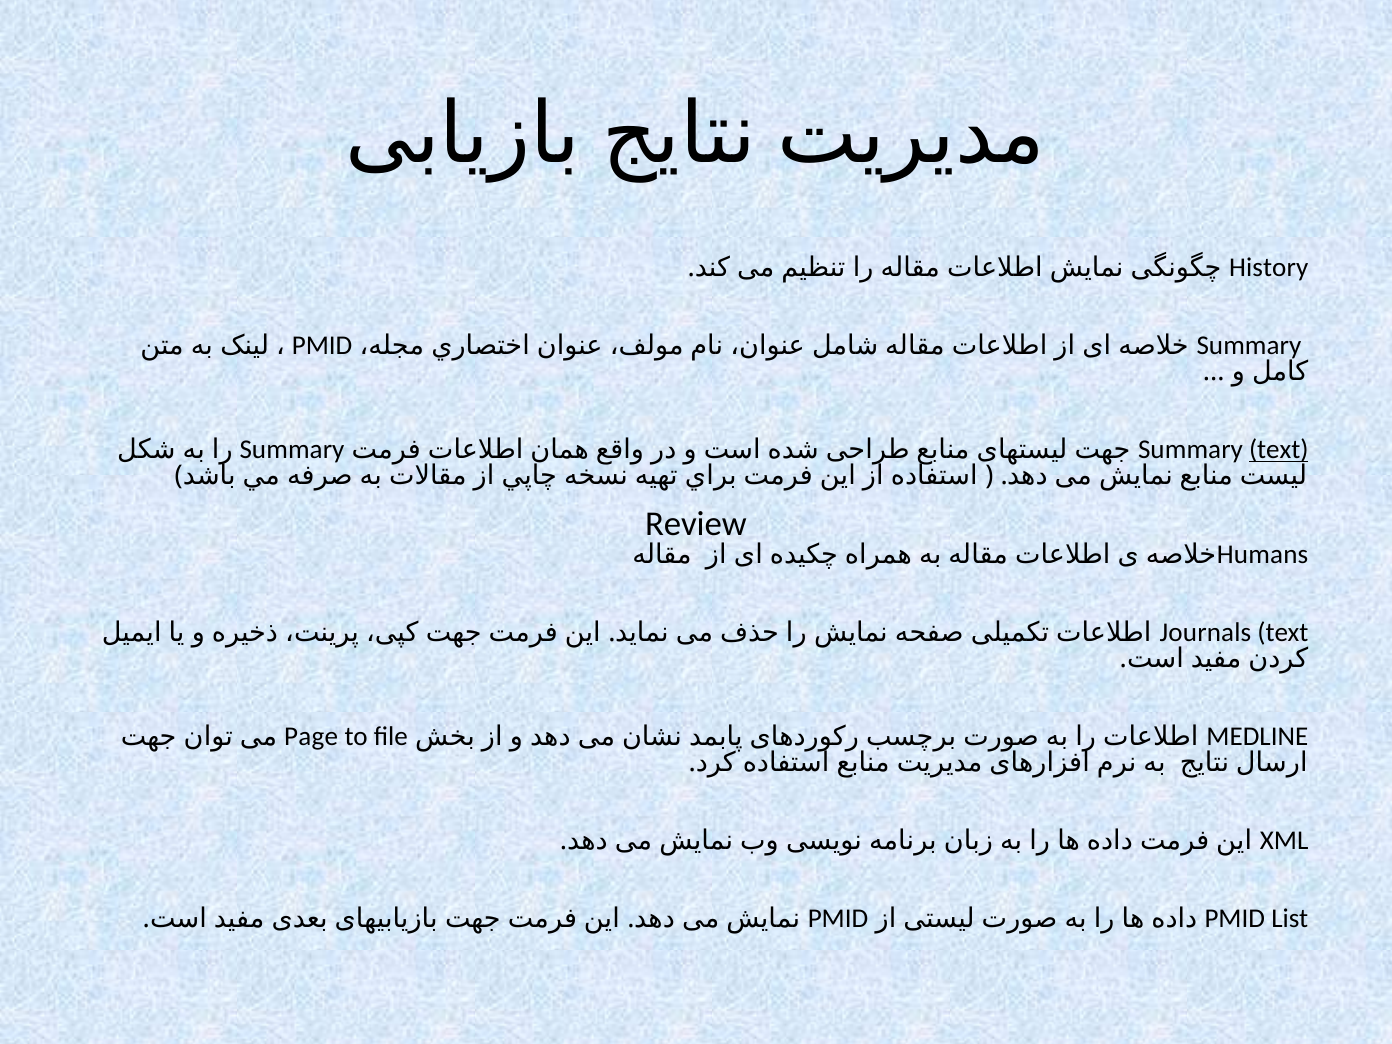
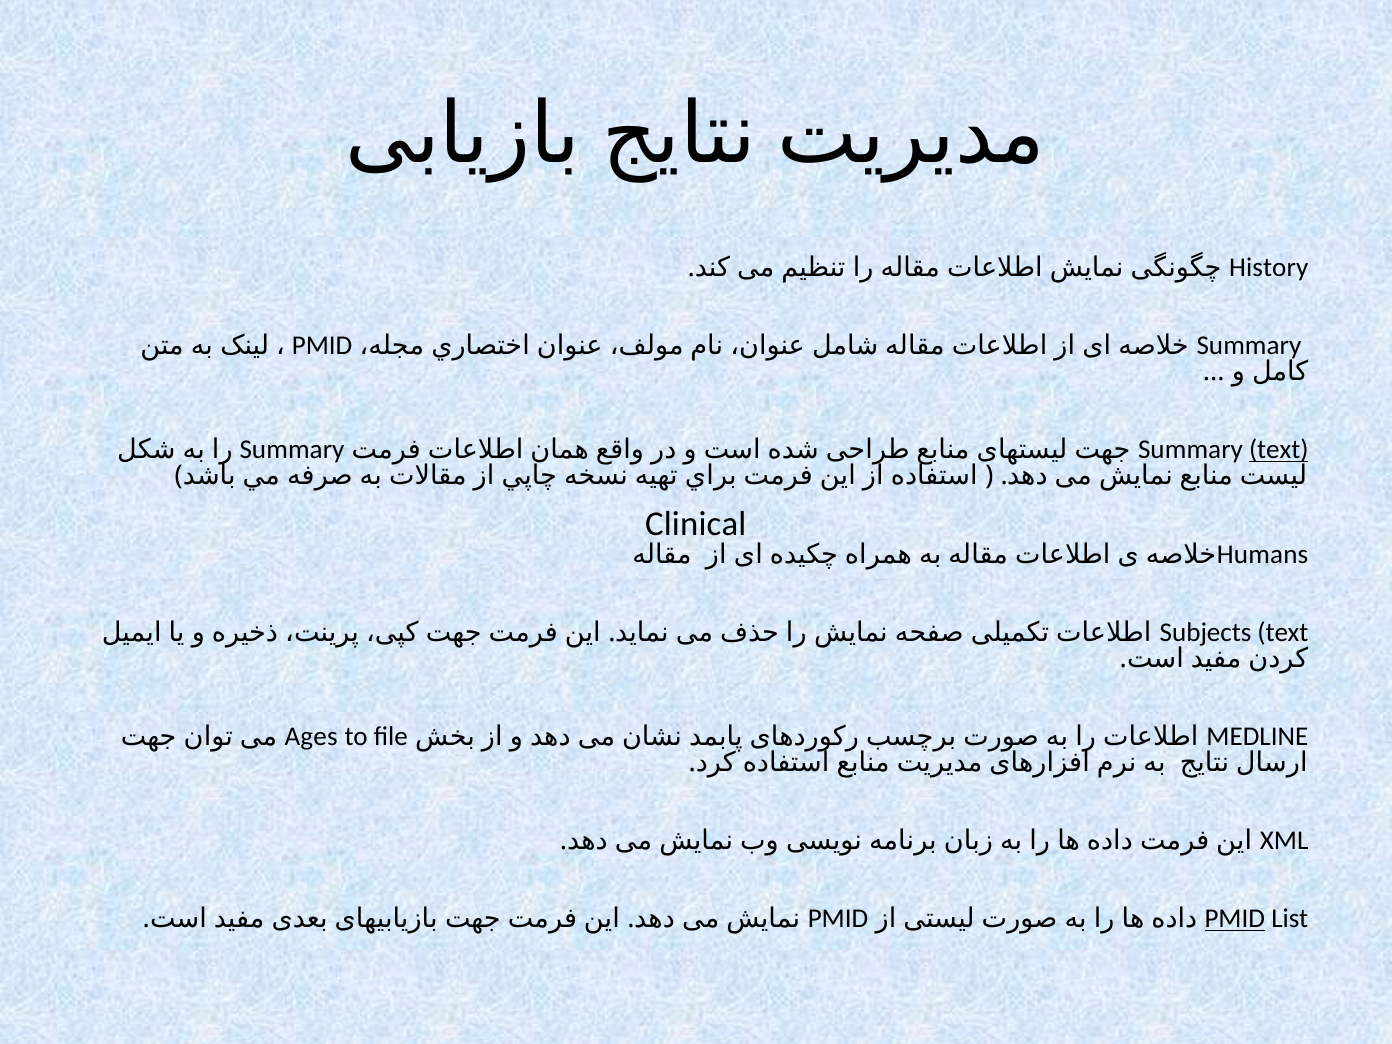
Review: Review -> Clinical
Journals: Journals -> Subjects
Page: Page -> Ages
PMID at (1235, 919) underline: none -> present
